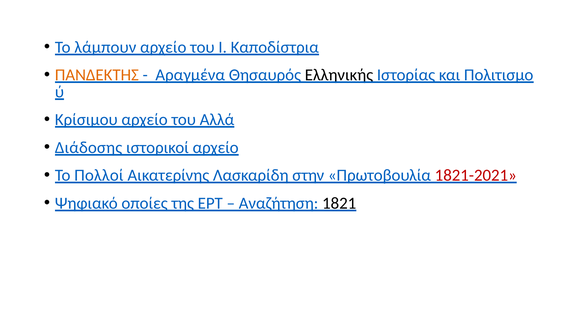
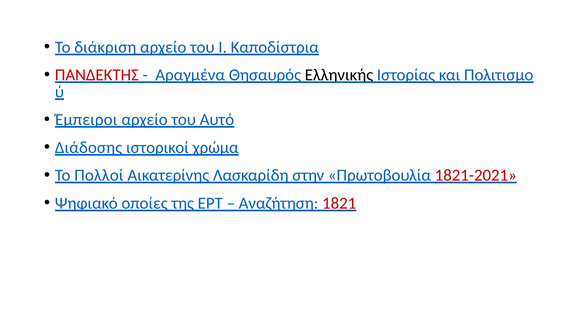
λάμπουν: λάμπουν -> διάκριση
ΠΑΝΔΕΚΤΗΣ colour: orange -> red
Κρίσιμου: Κρίσιμου -> Έμπειροι
Αλλά: Αλλά -> Αυτό
ιστορικοί αρχείο: αρχείο -> χρώμα
1821 colour: black -> red
